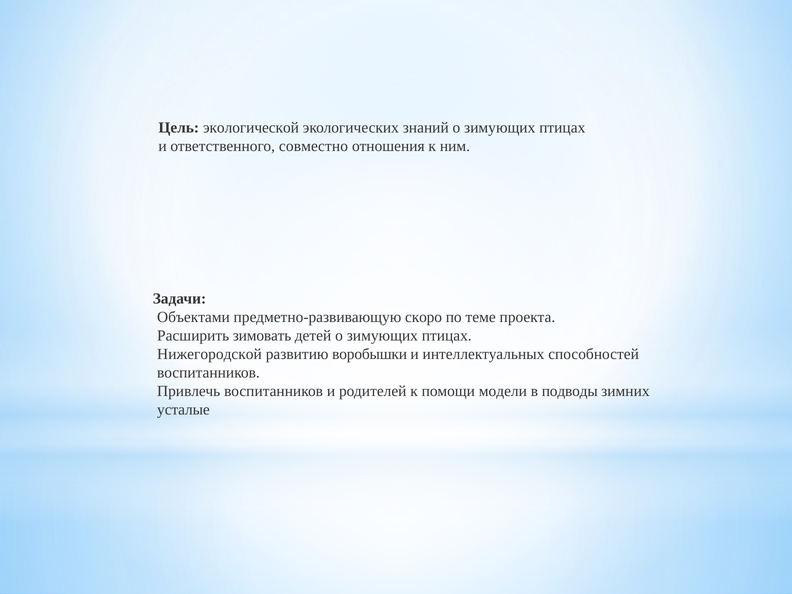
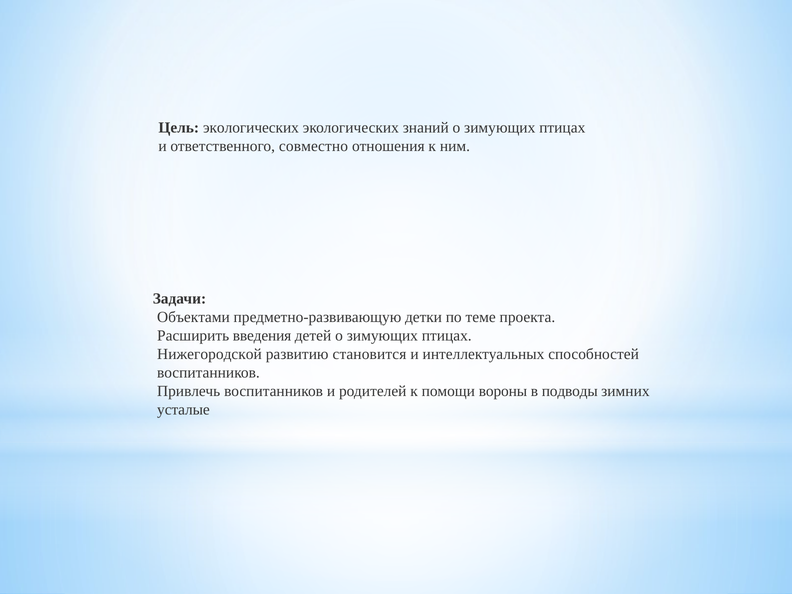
Цель экологической: экологической -> экологических
скоро: скоро -> детки
зимовать: зимовать -> введения
воробышки: воробышки -> становится
модели: модели -> вороны
